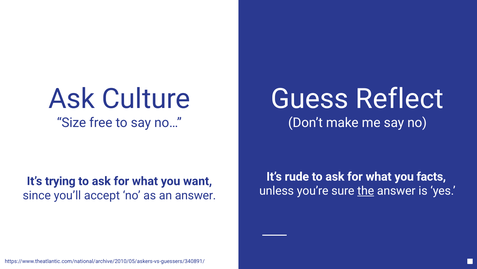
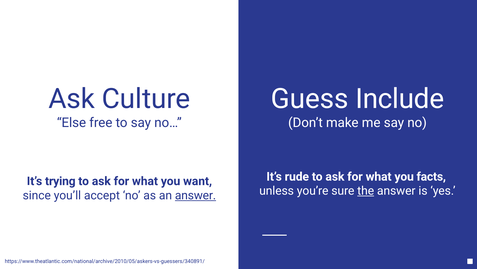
Reflect: Reflect -> Include
Size: Size -> Else
answer at (195, 195) underline: none -> present
